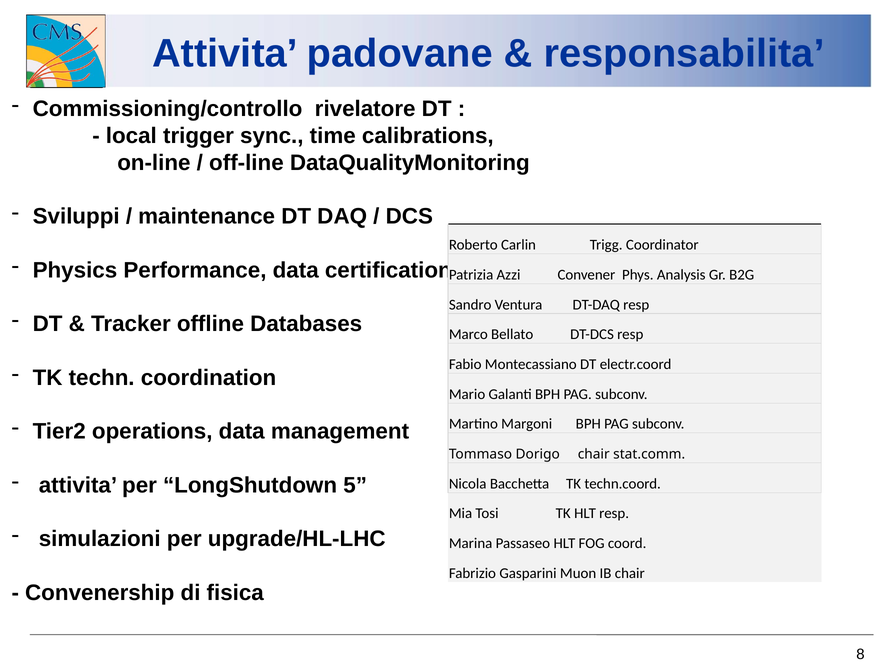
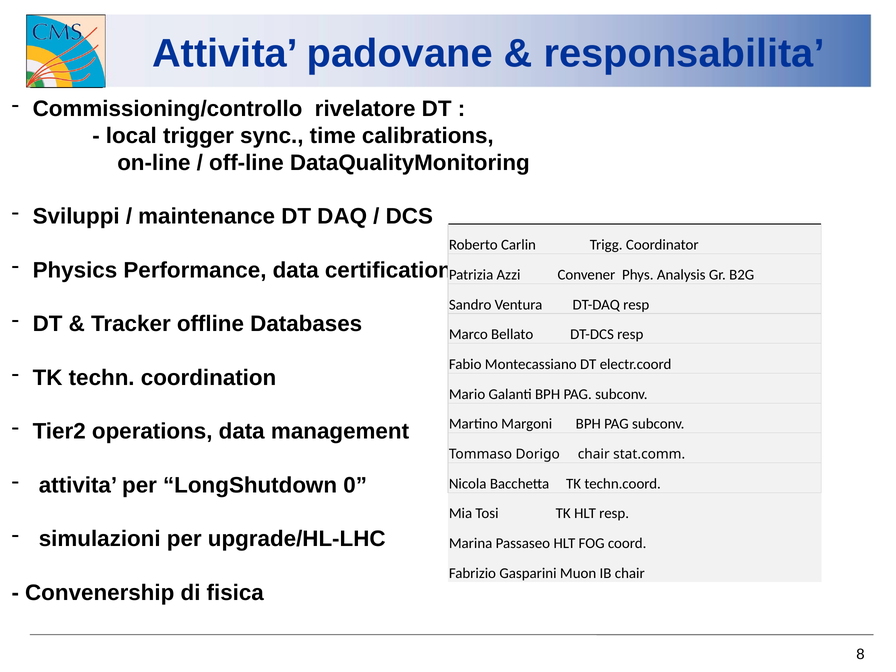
5: 5 -> 0
